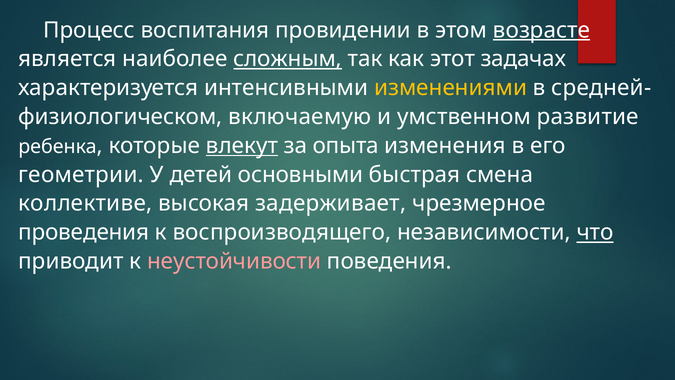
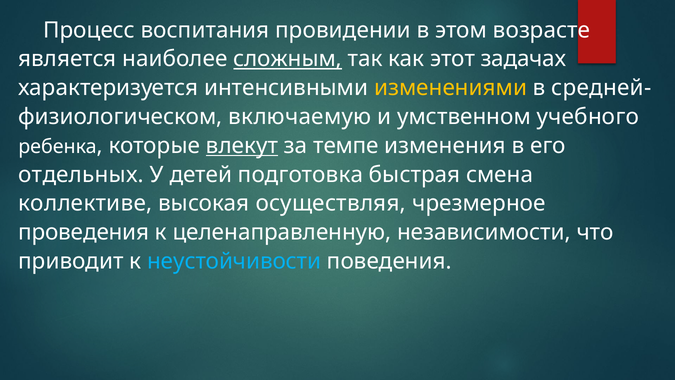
возрасте underline: present -> none
развитие: развитие -> учебного
опыта: опыта -> темпе
геометрии: геометрии -> отдельных
основными: основными -> подготовка
задерживает: задерживает -> осуществляя
воспроизводящего: воспроизводящего -> целенаправленную
что underline: present -> none
неустойчивости colour: pink -> light blue
